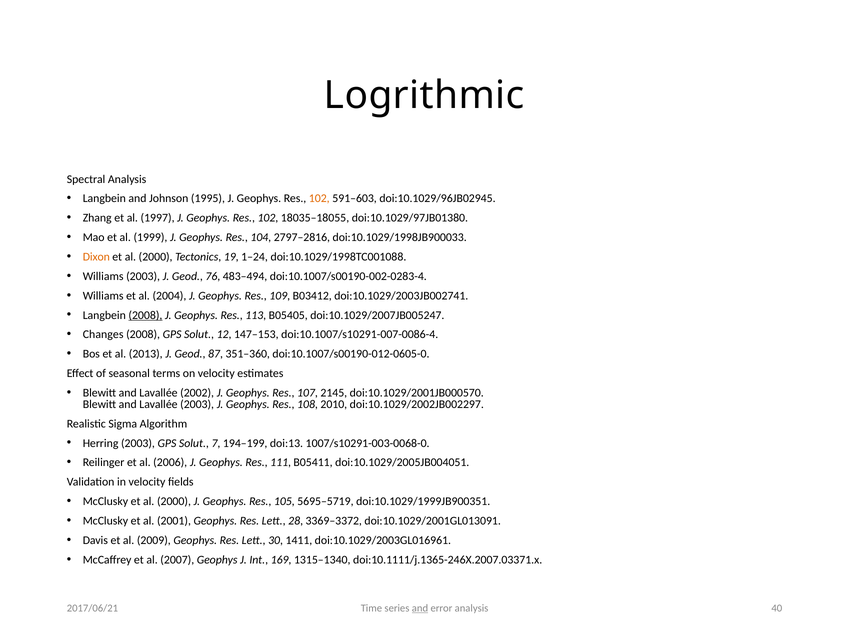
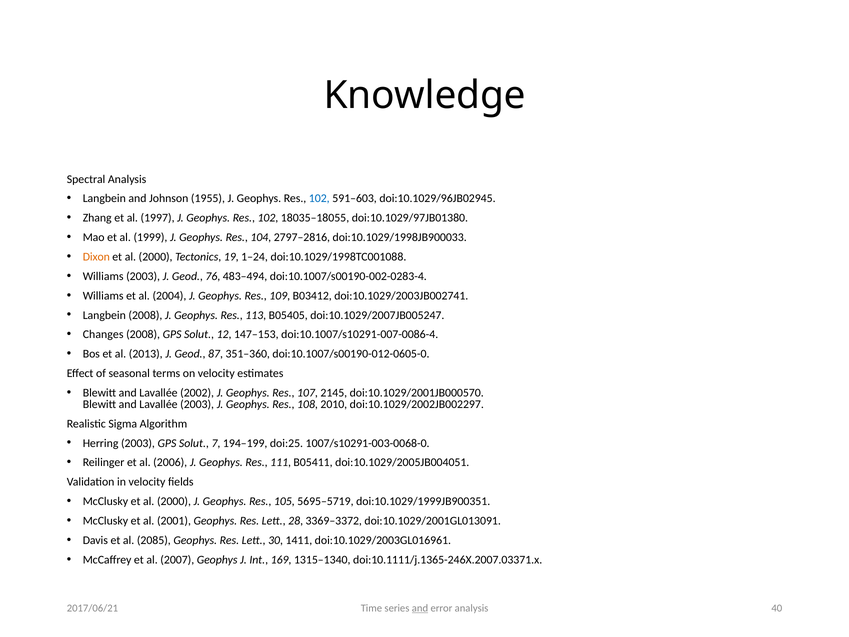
Logrithmic: Logrithmic -> Knowledge
1995: 1995 -> 1955
102 at (319, 198) colour: orange -> blue
2008 at (145, 315) underline: present -> none
doi:13: doi:13 -> doi:25
2009: 2009 -> 2085
